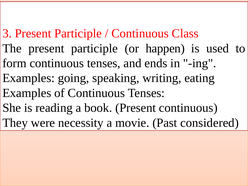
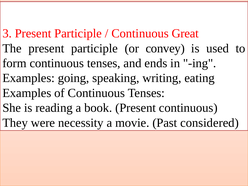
Class: Class -> Great
happen: happen -> convey
